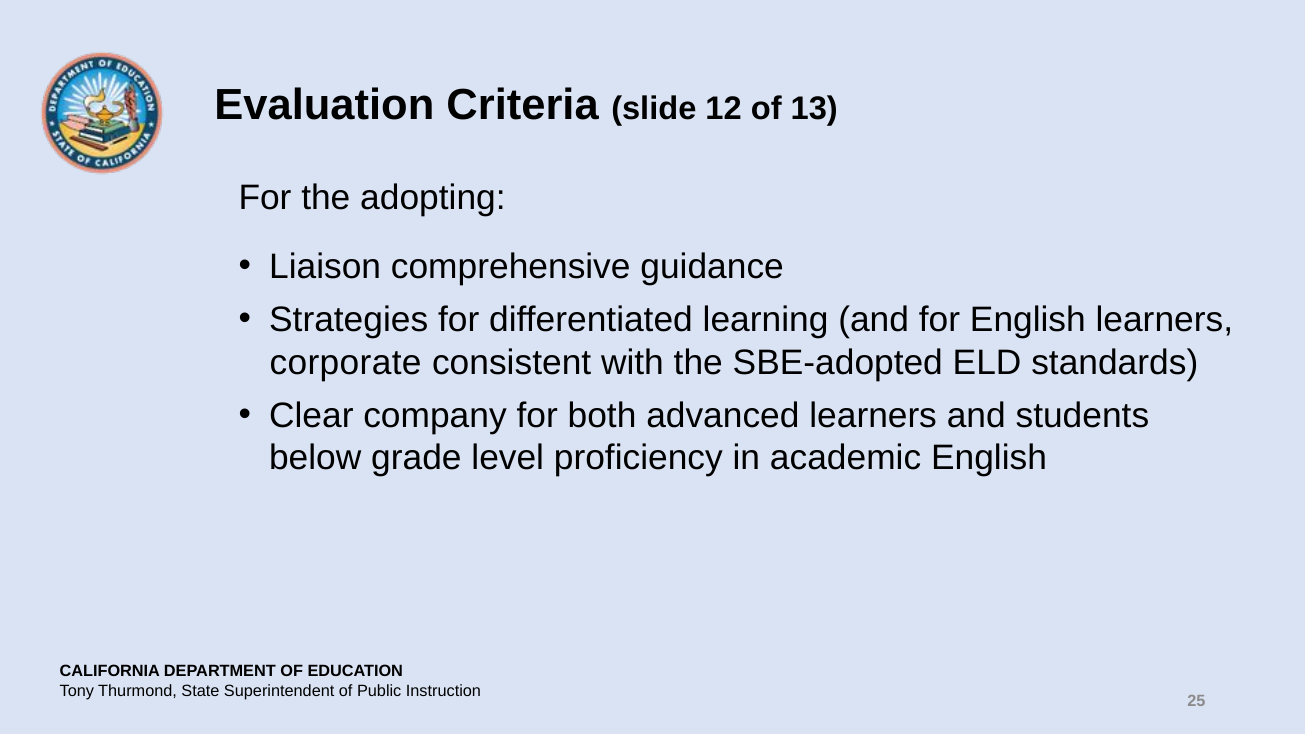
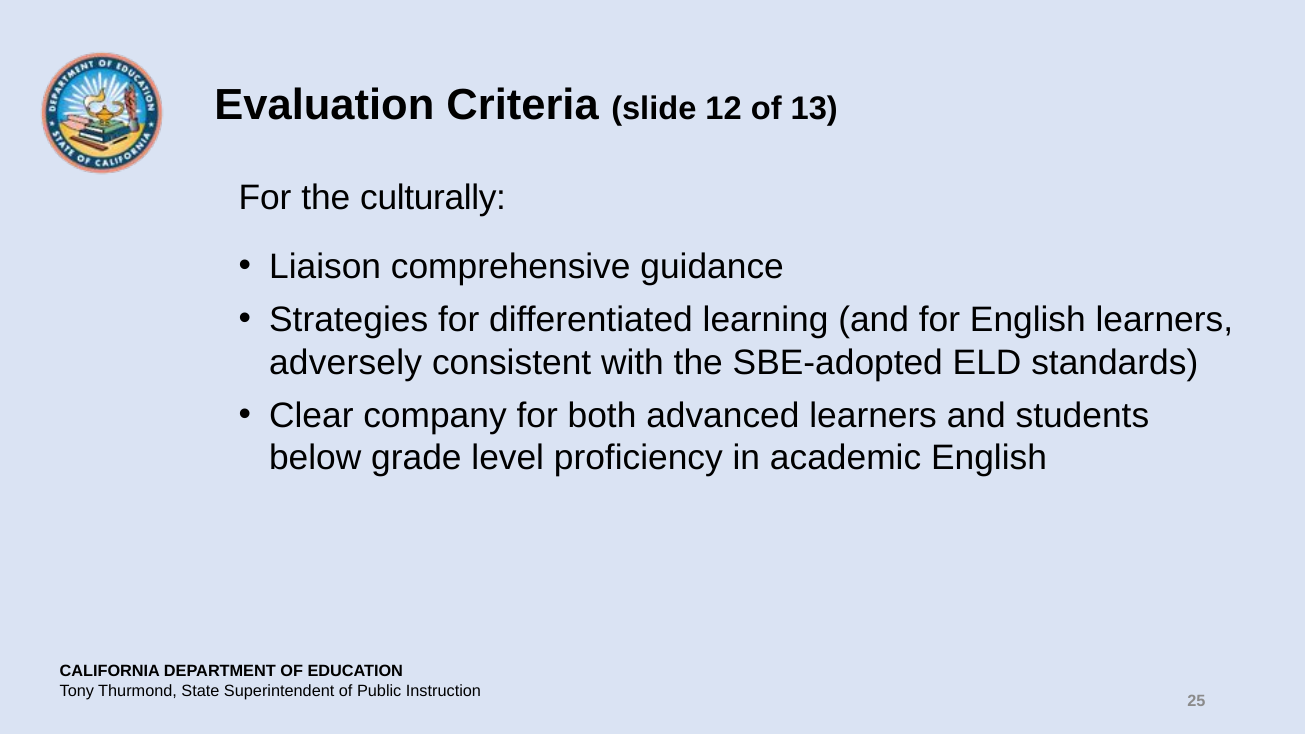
adopting: adopting -> culturally
corporate: corporate -> adversely
